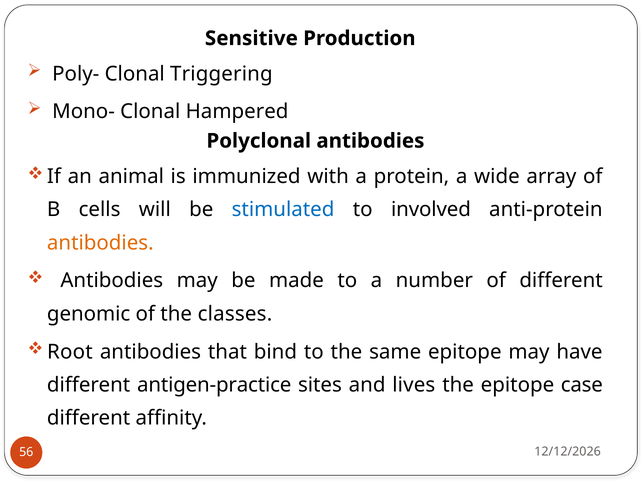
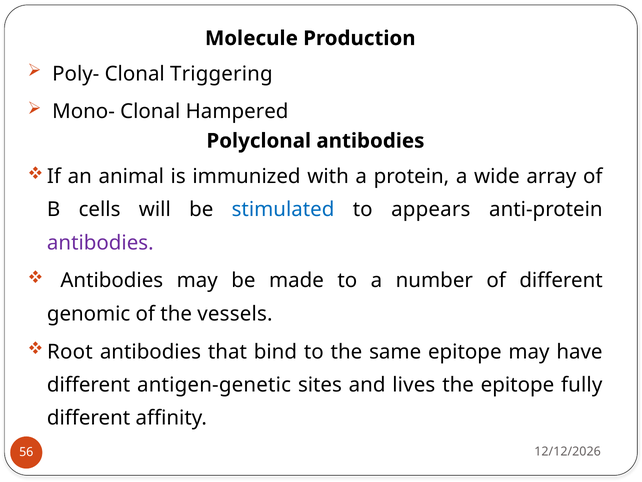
Sensitive: Sensitive -> Molecule
involved: involved -> appears
antibodies at (100, 243) colour: orange -> purple
classes: classes -> vessels
antigen-practice: antigen-practice -> antigen-genetic
case: case -> fully
